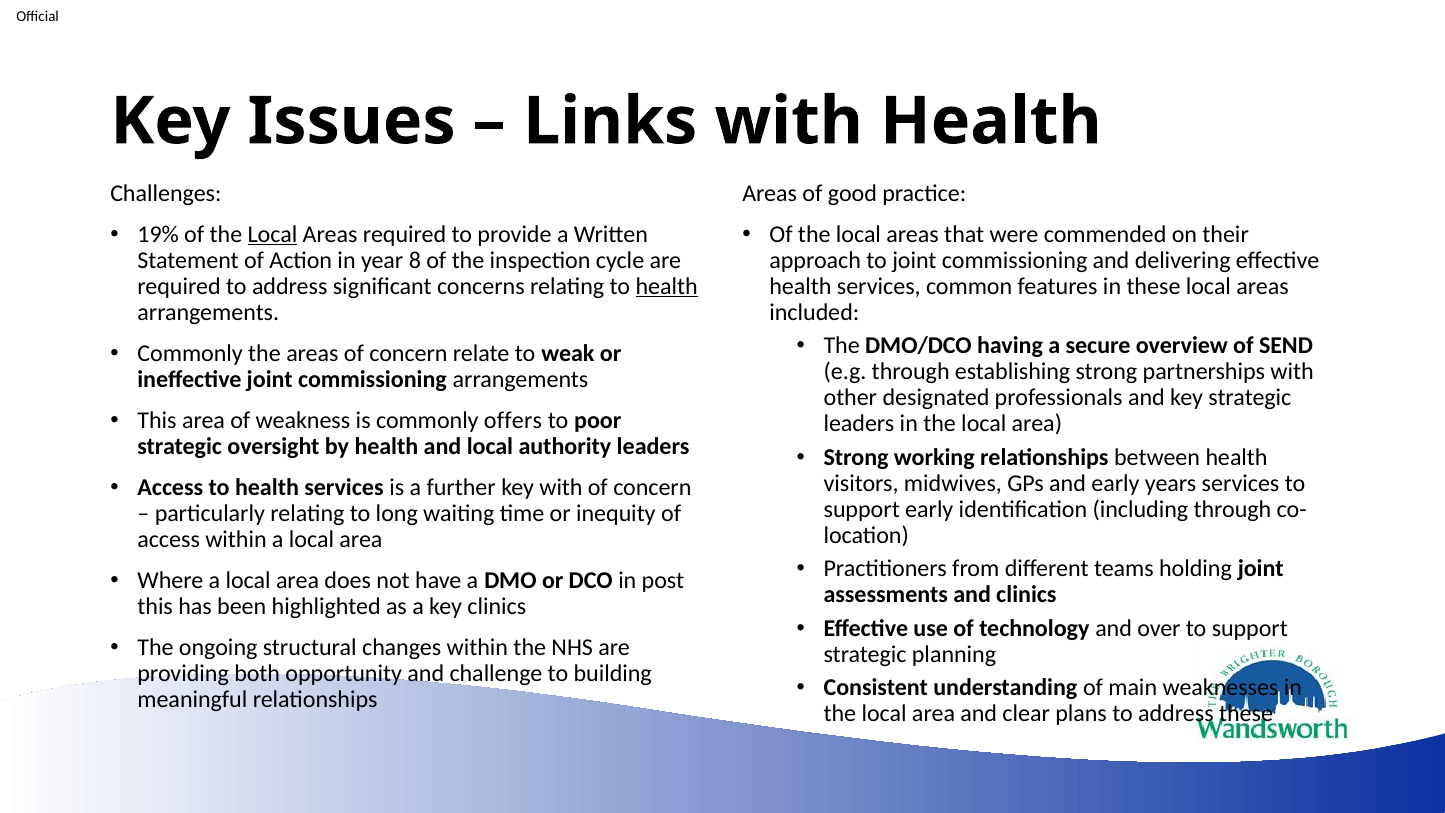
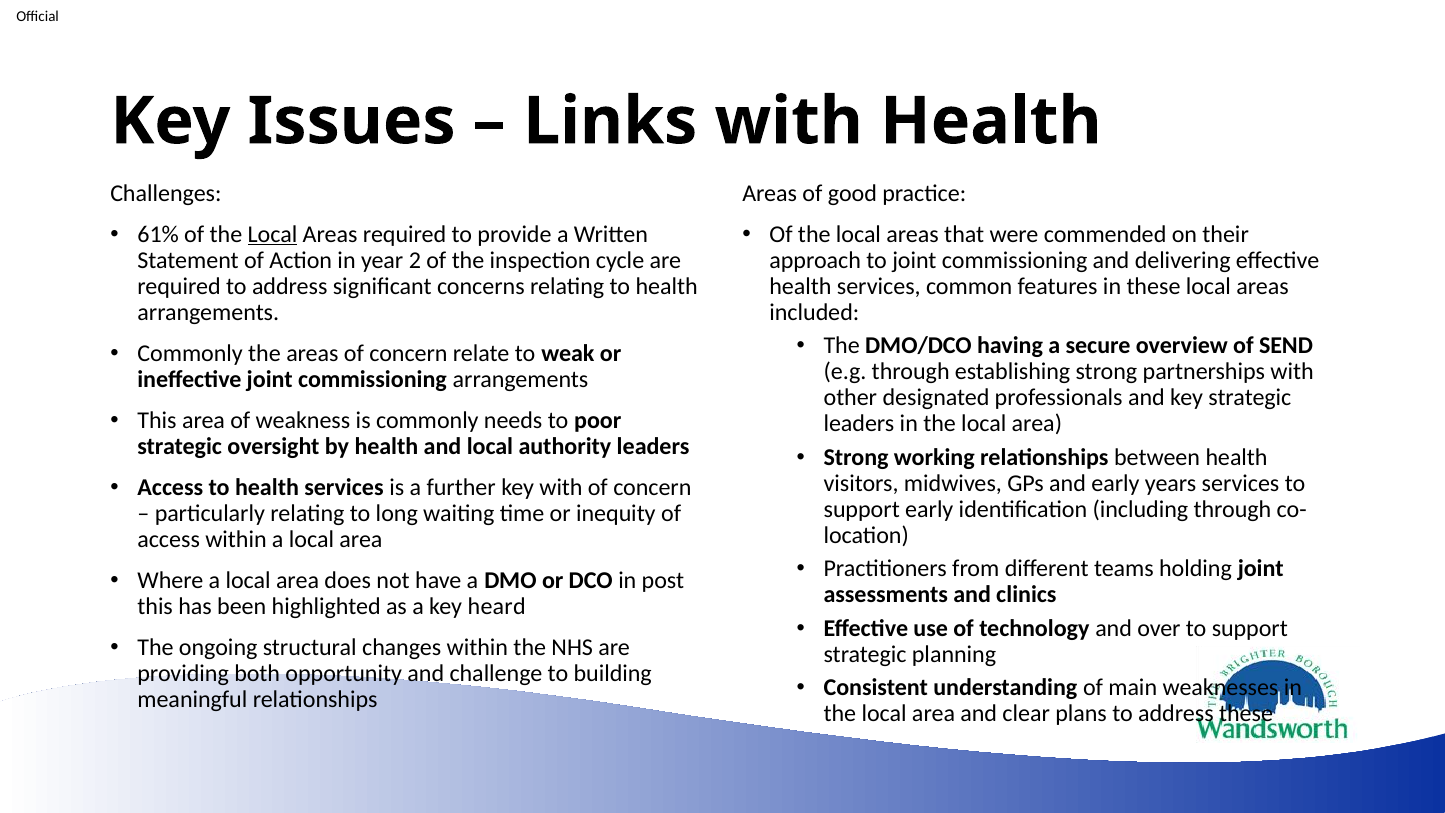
19%: 19% -> 61%
8: 8 -> 2
health at (667, 286) underline: present -> none
offers: offers -> needs
key clinics: clinics -> heard
